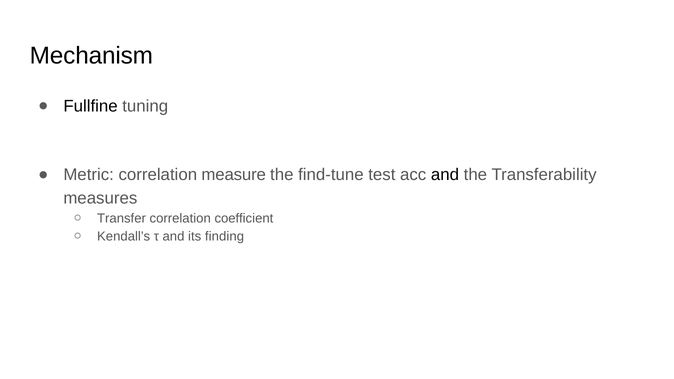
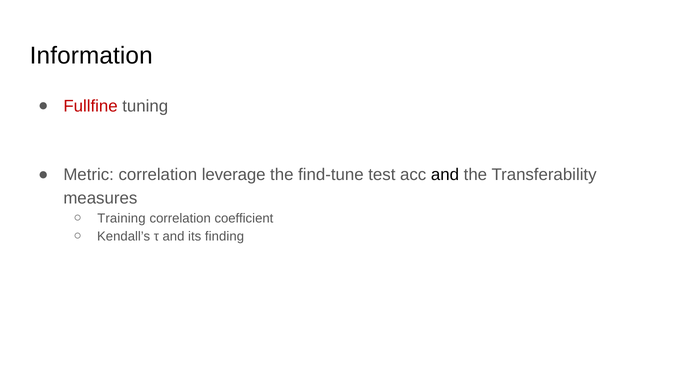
Mechanism: Mechanism -> Information
Fullfine colour: black -> red
measure: measure -> leverage
Transfer: Transfer -> Training
